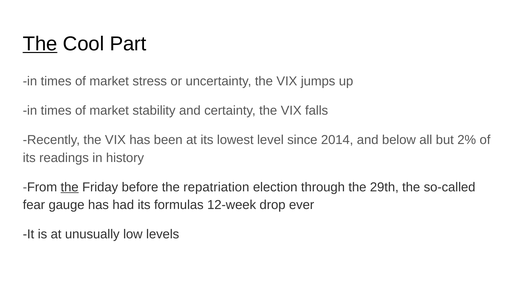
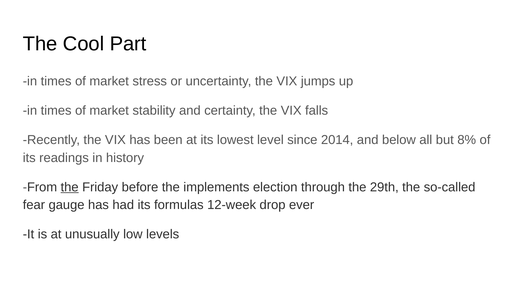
The at (40, 44) underline: present -> none
2%: 2% -> 8%
repatriation: repatriation -> implements
